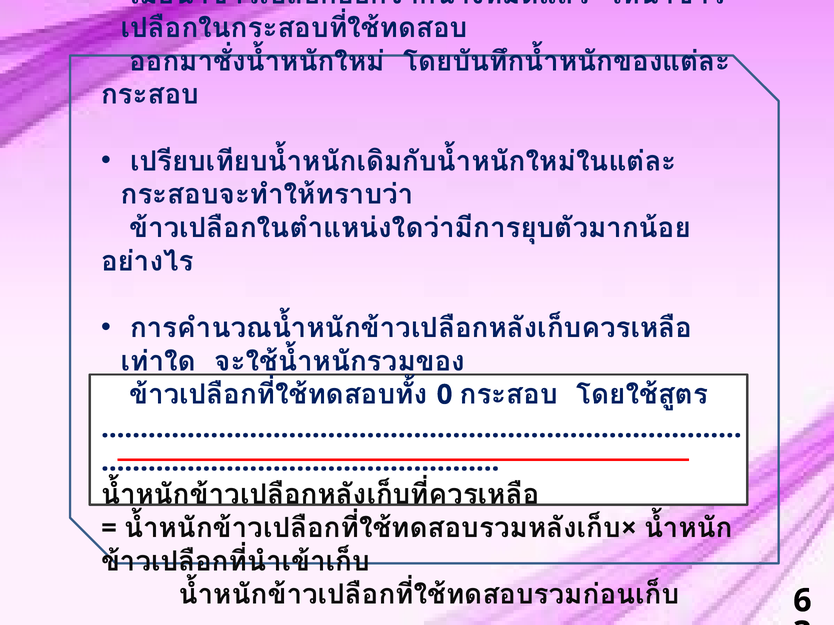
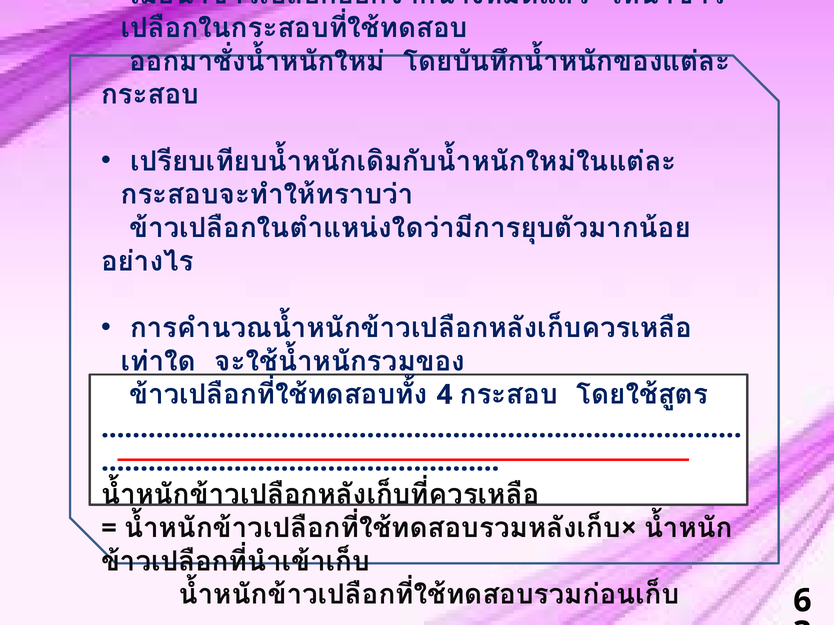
0: 0 -> 4
